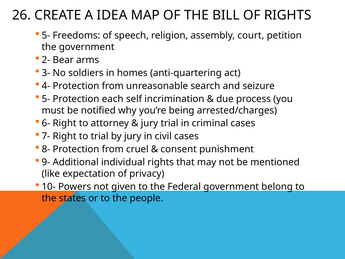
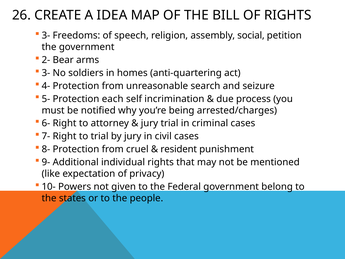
5- at (46, 35): 5- -> 3-
court: court -> social
consent: consent -> resident
